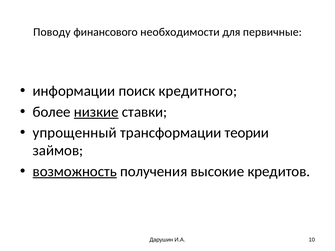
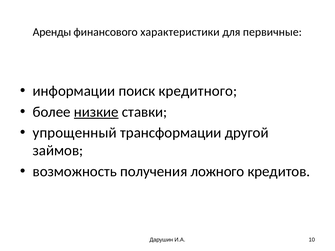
Поводу: Поводу -> Аренды
необходимости: необходимости -> характеристики
теории: теории -> другой
возможность underline: present -> none
высокие: высокие -> ложного
